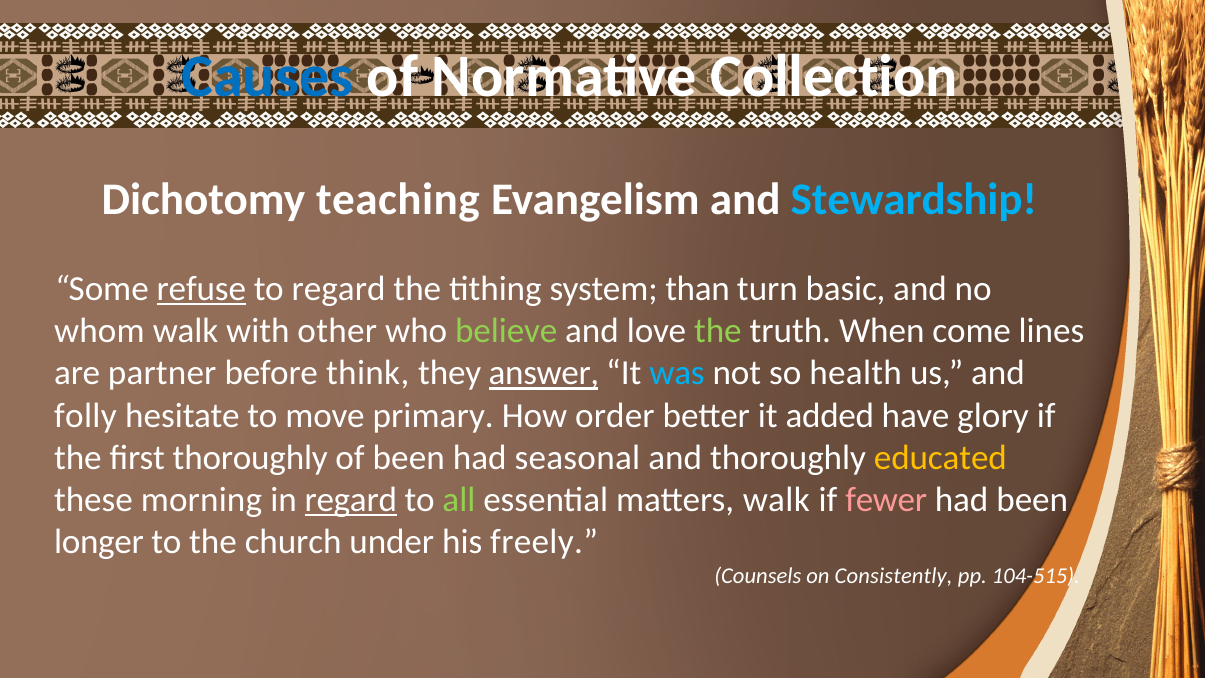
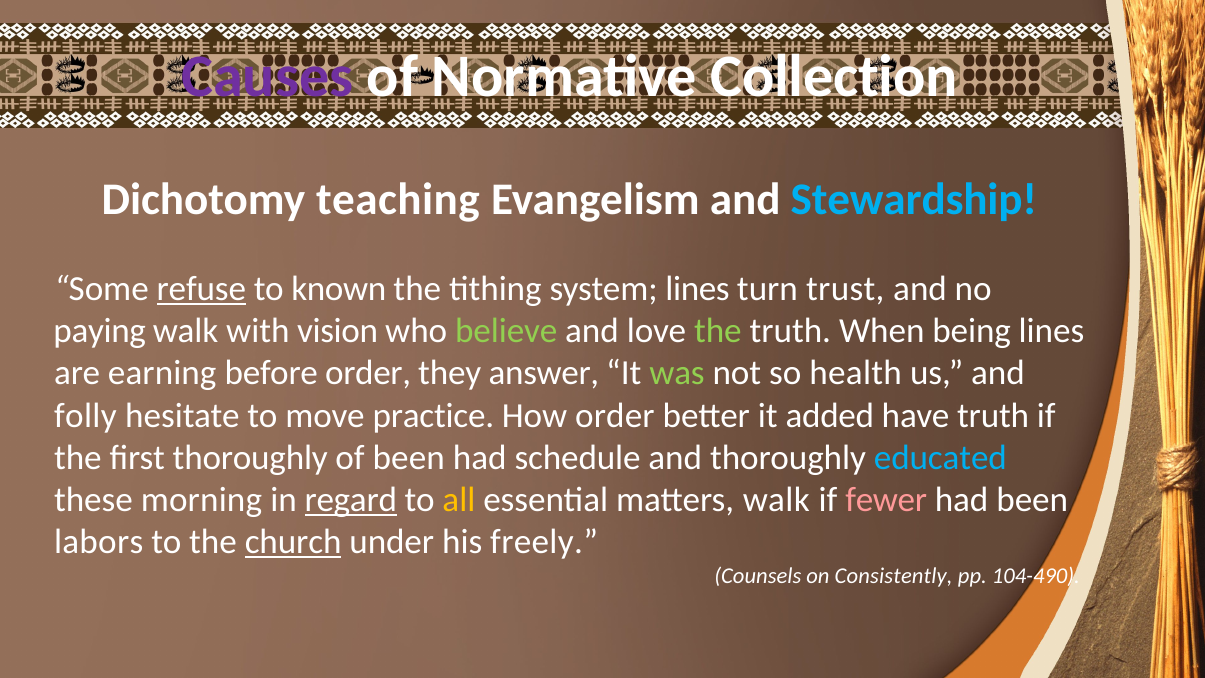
Causes colour: blue -> purple
to regard: regard -> known
system than: than -> lines
basic: basic -> trust
whom: whom -> paying
other: other -> vision
come: come -> being
partner: partner -> earning
before think: think -> order
answer underline: present -> none
was colour: light blue -> light green
primary: primary -> practice
have glory: glory -> truth
seasonal: seasonal -> schedule
educated colour: yellow -> light blue
all colour: light green -> yellow
longer: longer -> labors
church underline: none -> present
104-515: 104-515 -> 104-490
